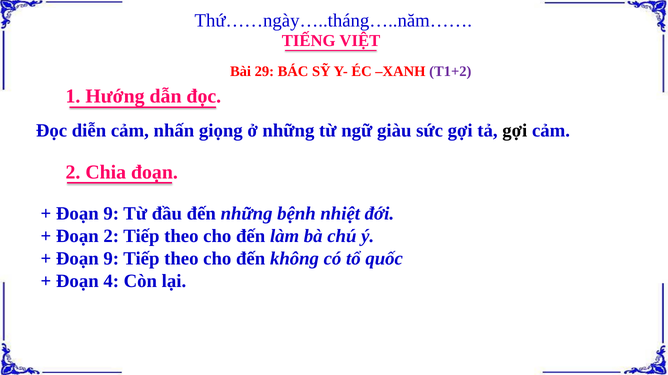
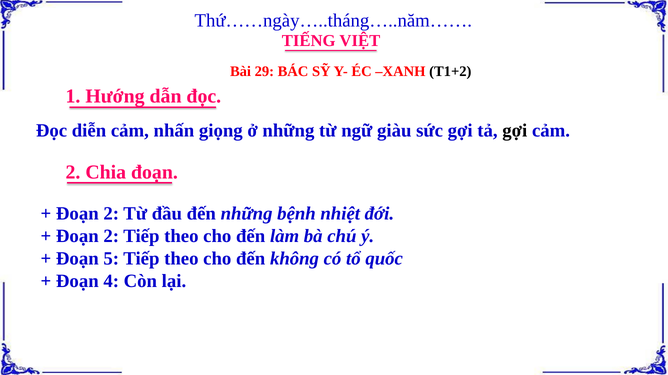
T1+2 colour: purple -> black
9 at (111, 214): 9 -> 2
9 at (111, 259): 9 -> 5
